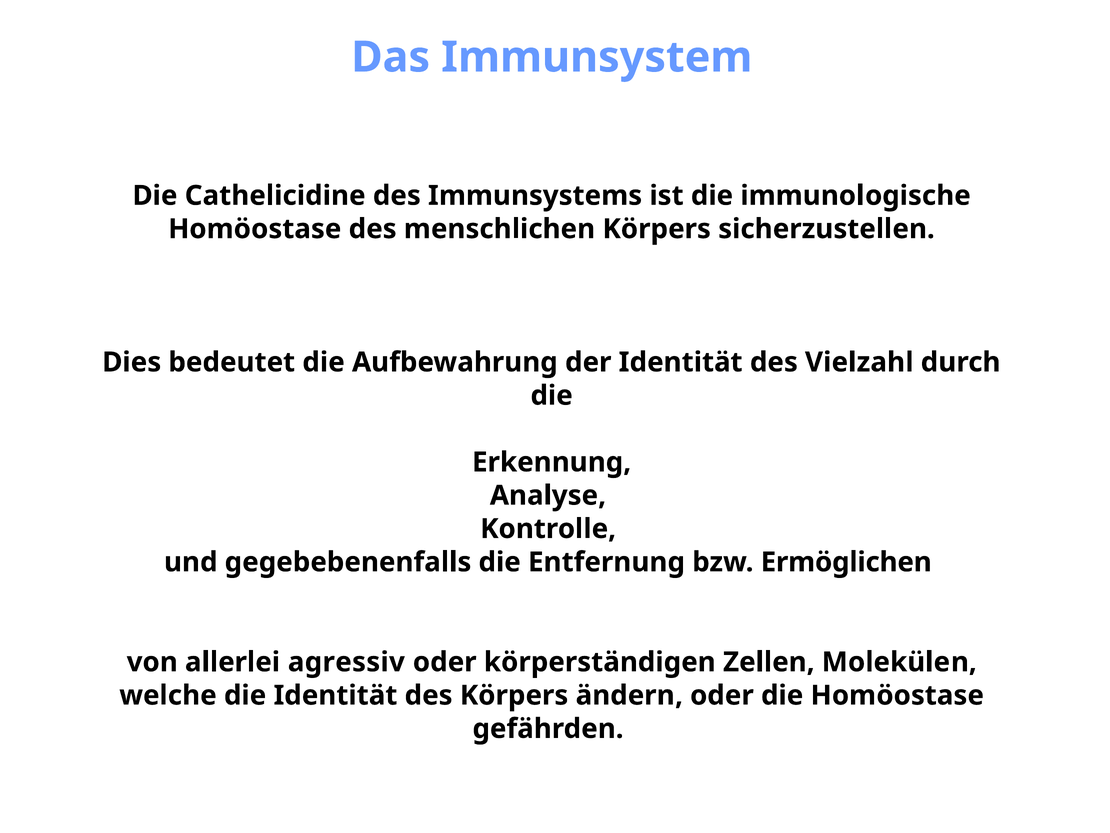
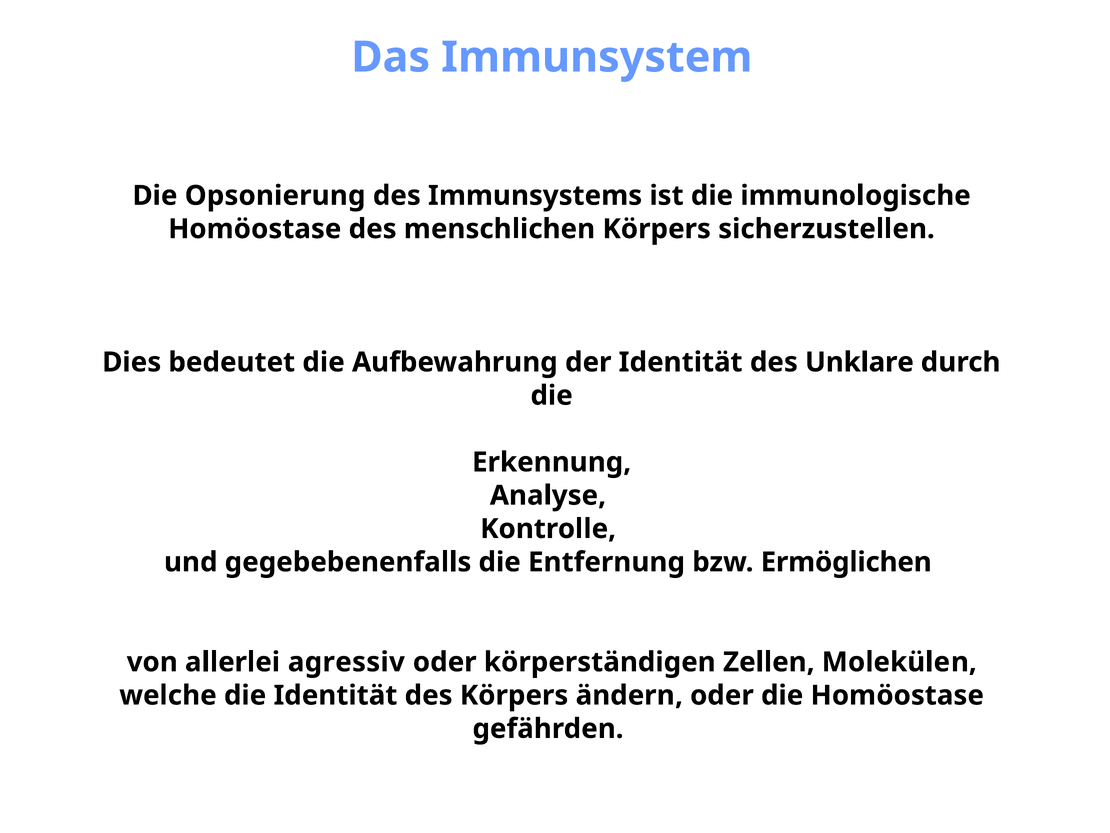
Cathelicidine: Cathelicidine -> Opsonierung
Vielzahl: Vielzahl -> Unklare
